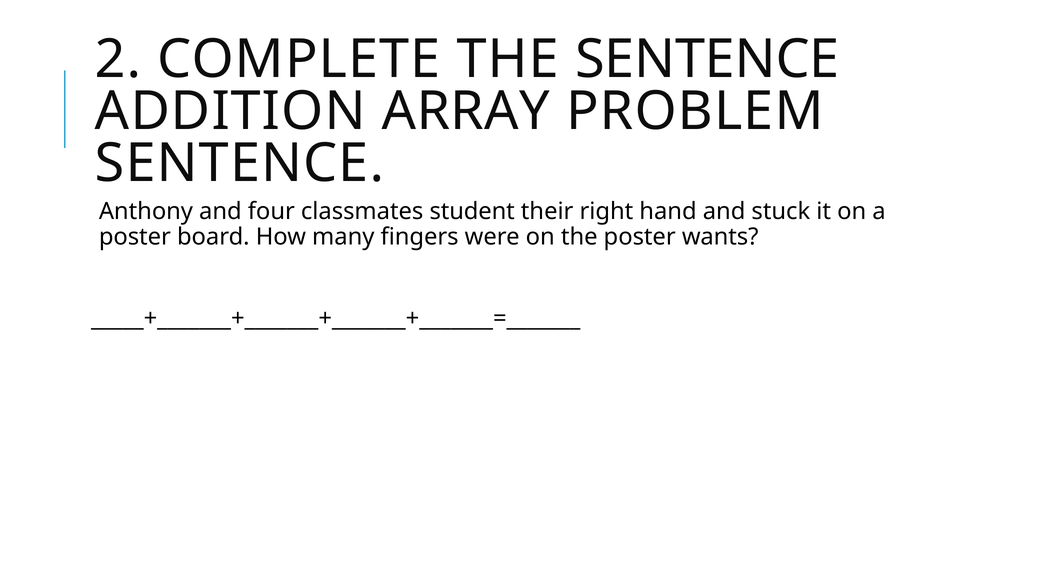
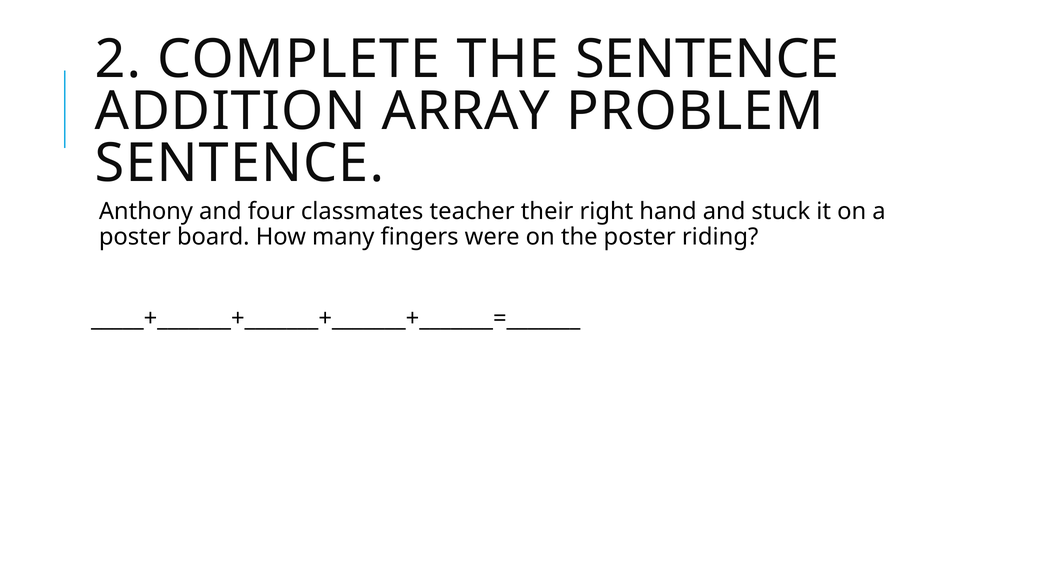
student: student -> teacher
wants: wants -> riding
